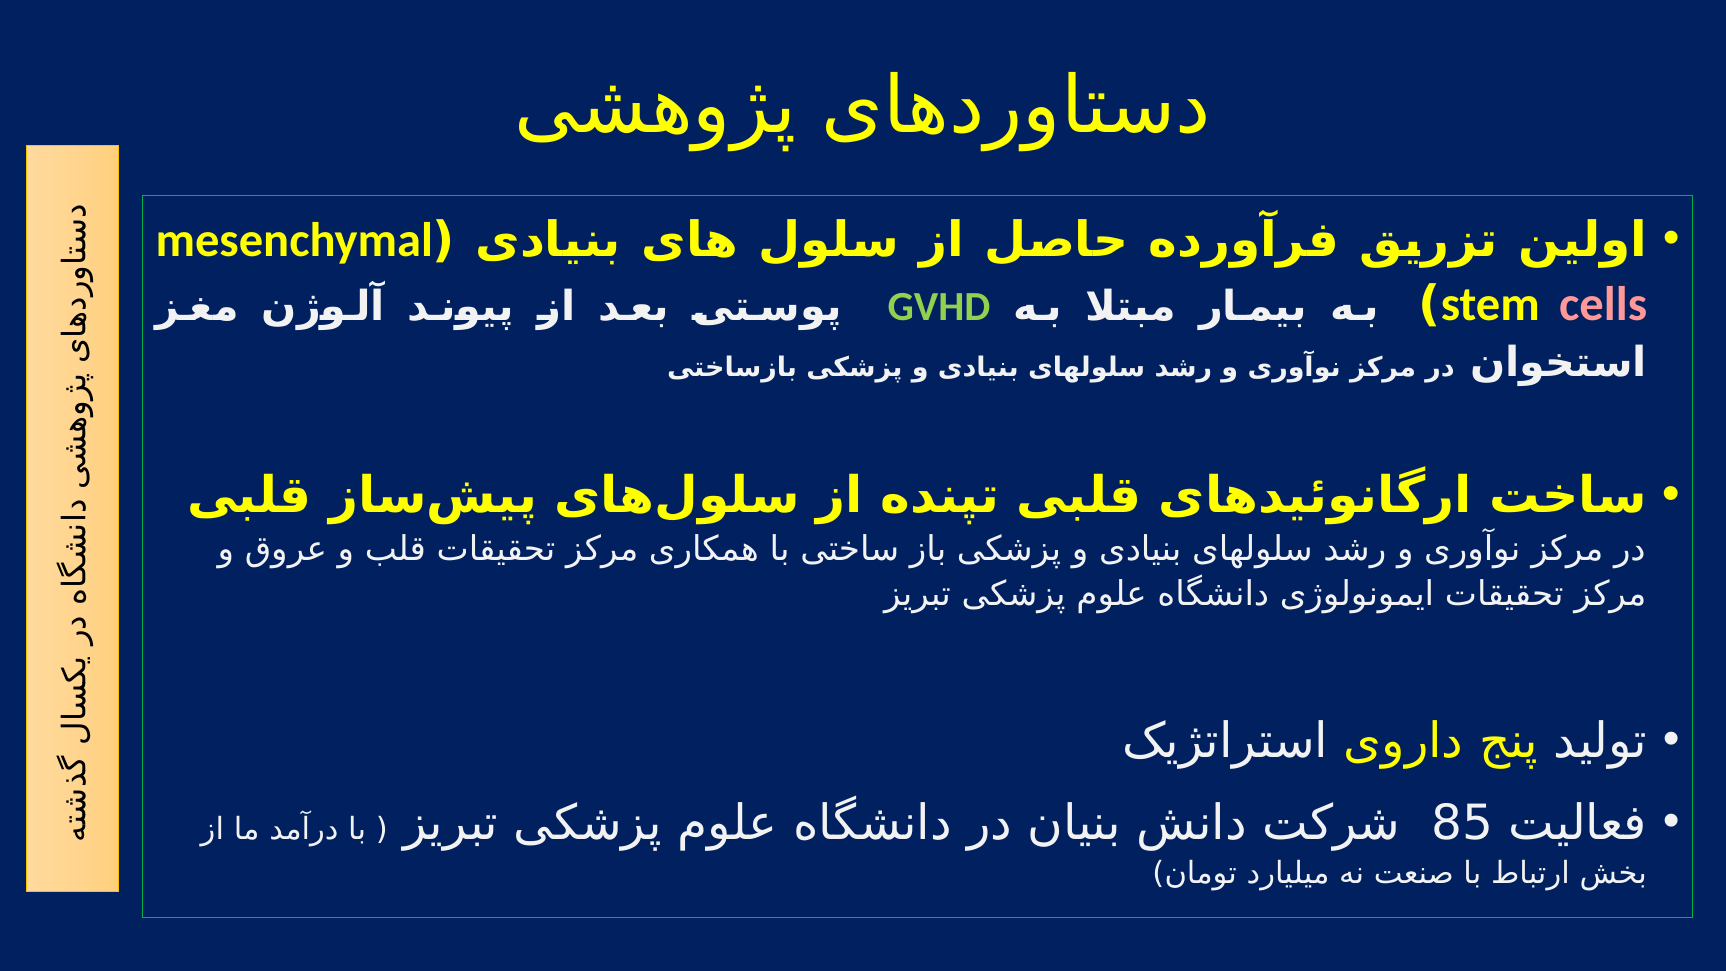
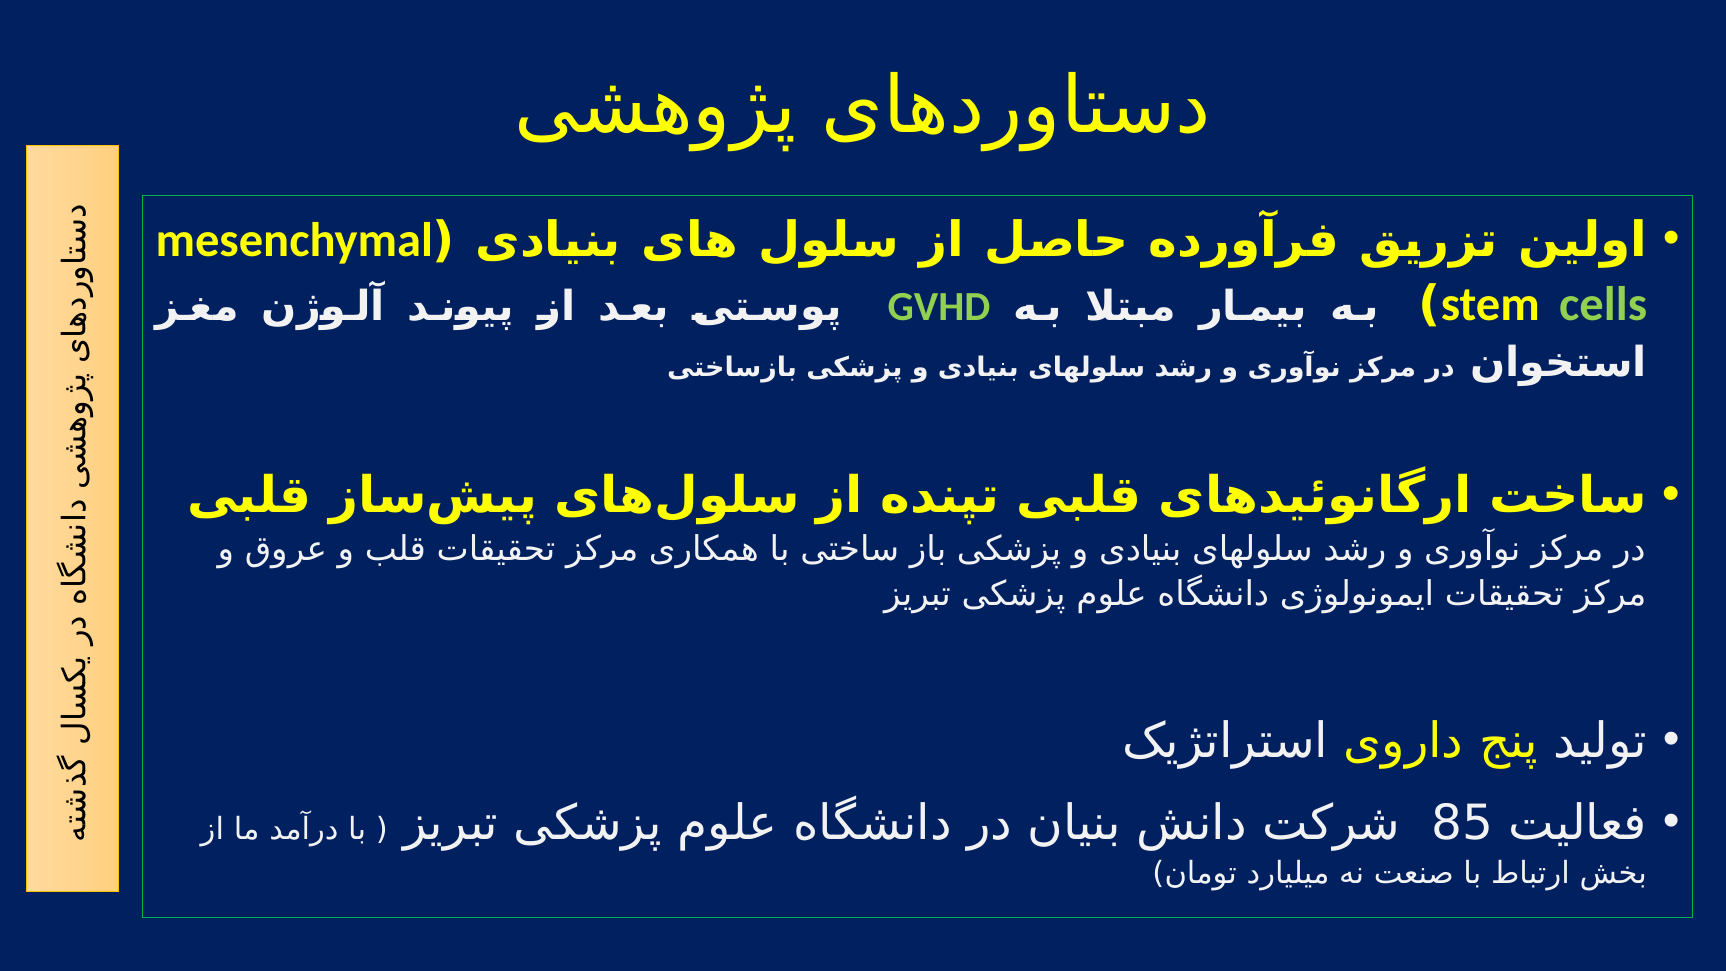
cells colour: pink -> light green
